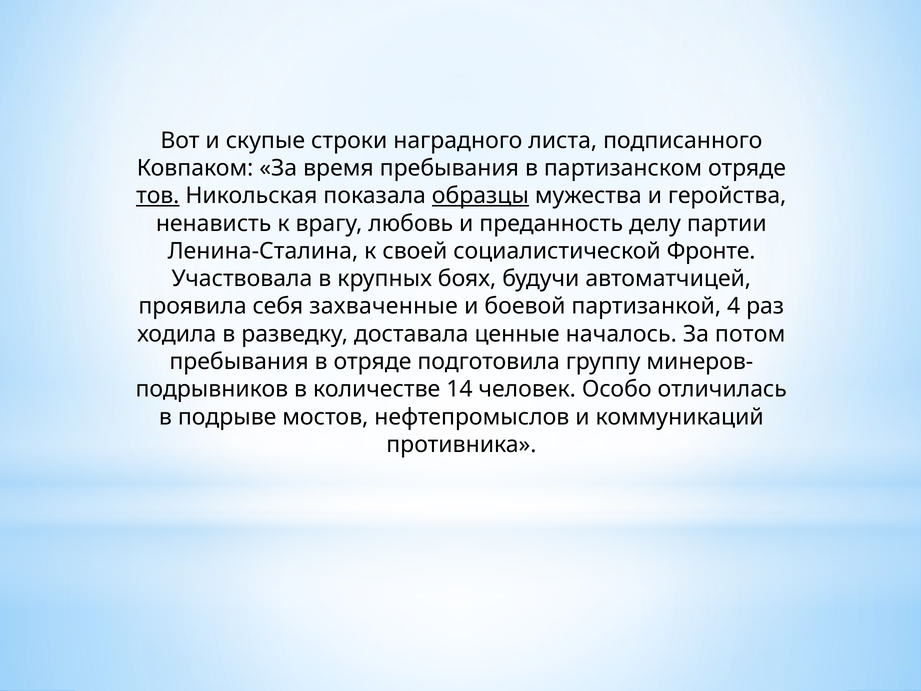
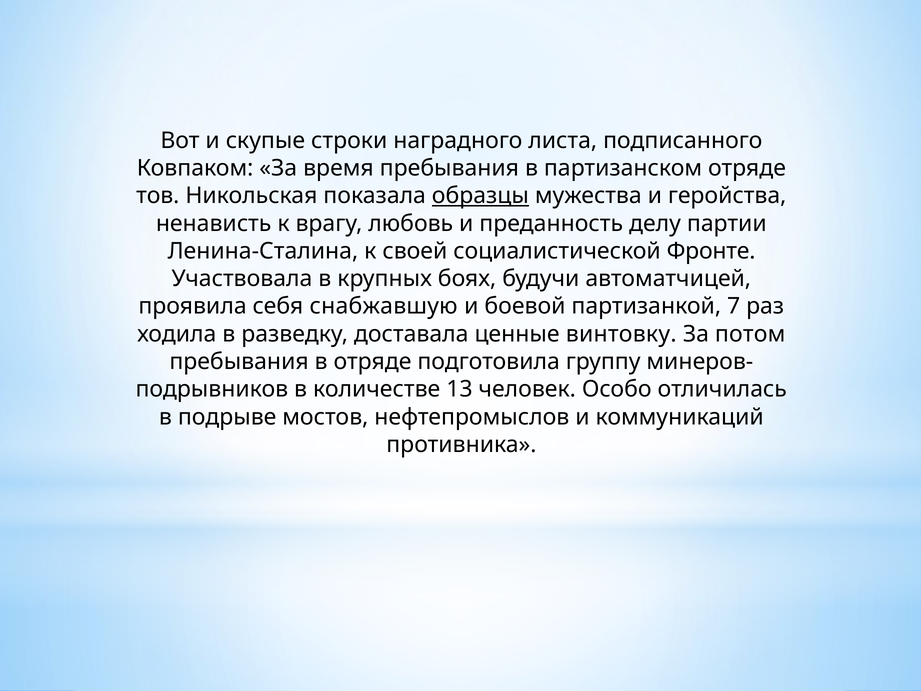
тов underline: present -> none
захваченные: захваченные -> снабжавшую
4: 4 -> 7
началось: началось -> винтовку
14: 14 -> 13
